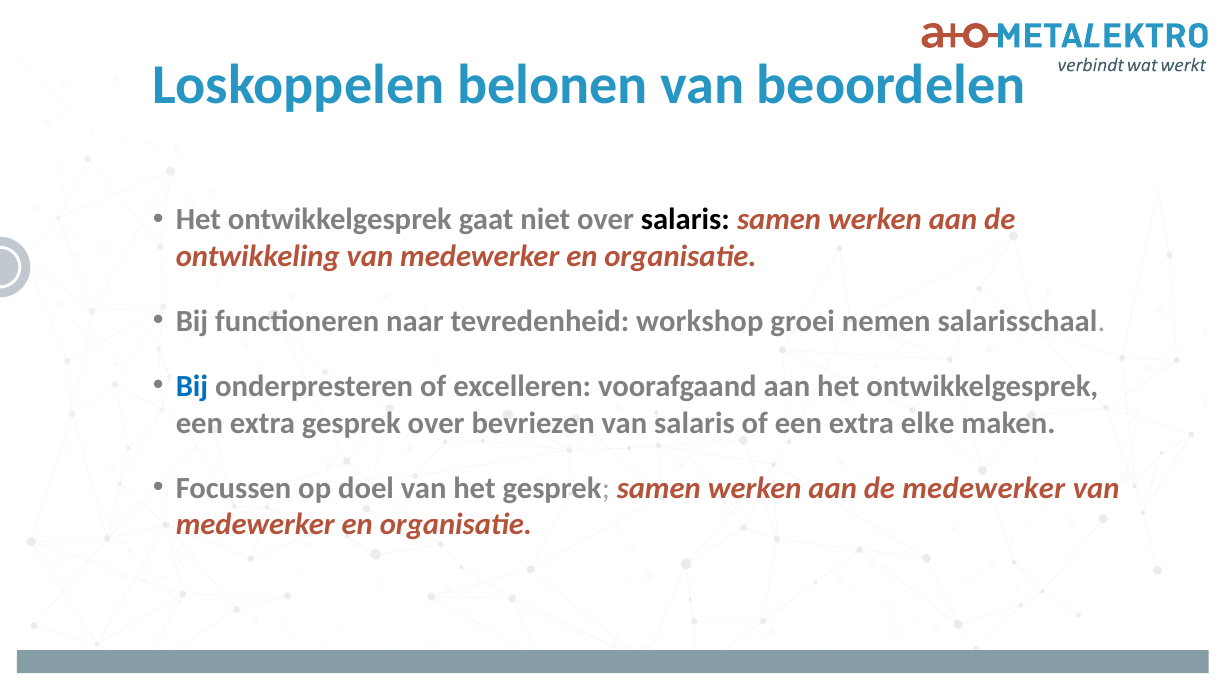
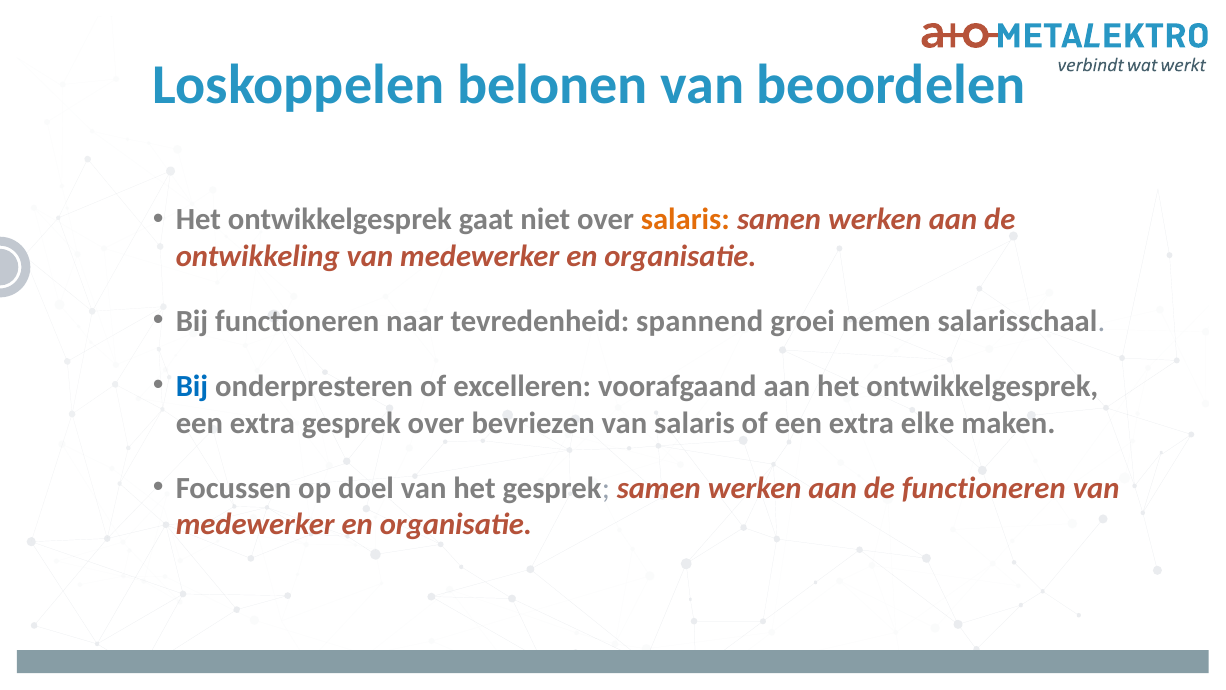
salaris at (685, 220) colour: black -> orange
workshop: workshop -> spannend
de medewerker: medewerker -> functioneren
